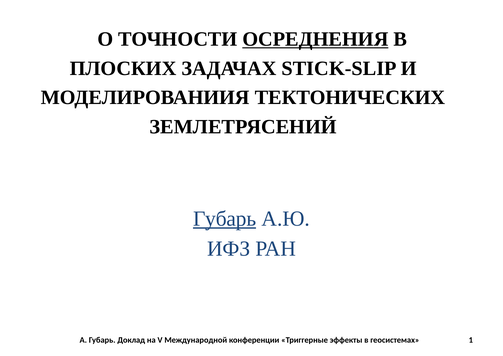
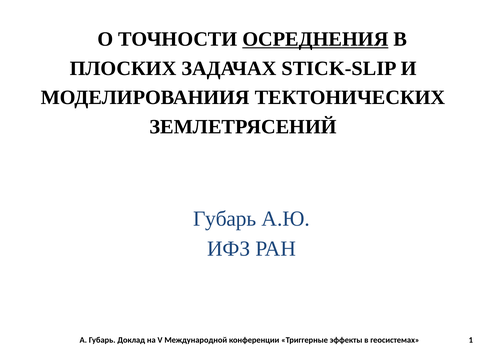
Губарь at (225, 219) underline: present -> none
